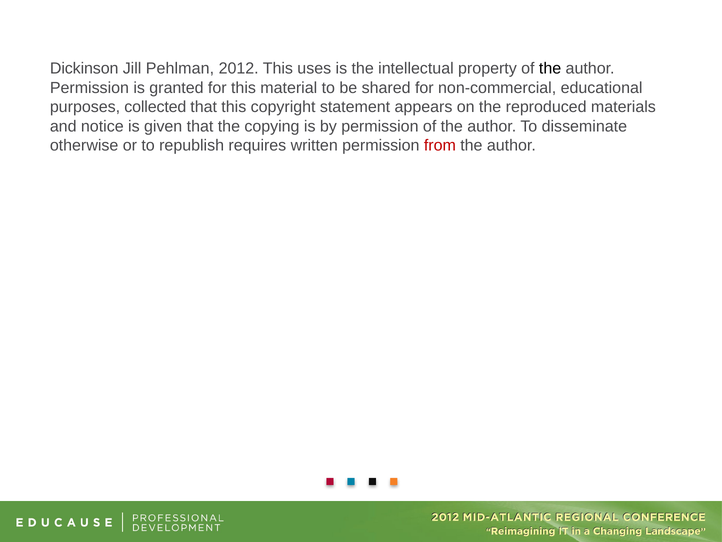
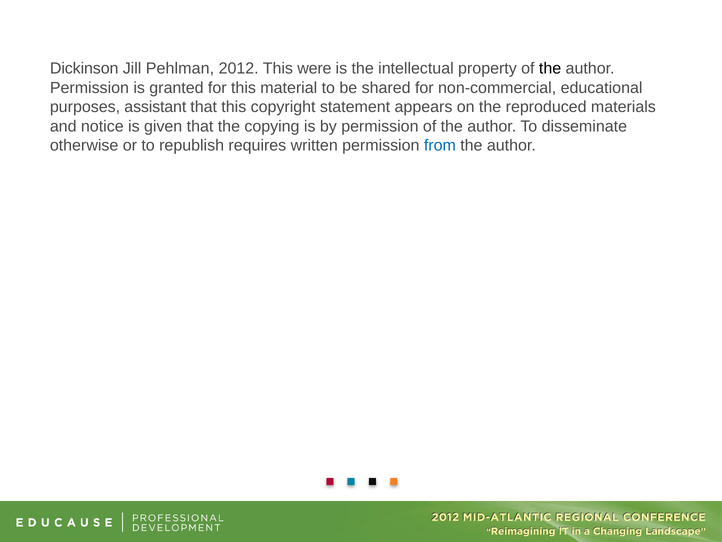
uses: uses -> were
collected: collected -> assistant
from colour: red -> blue
